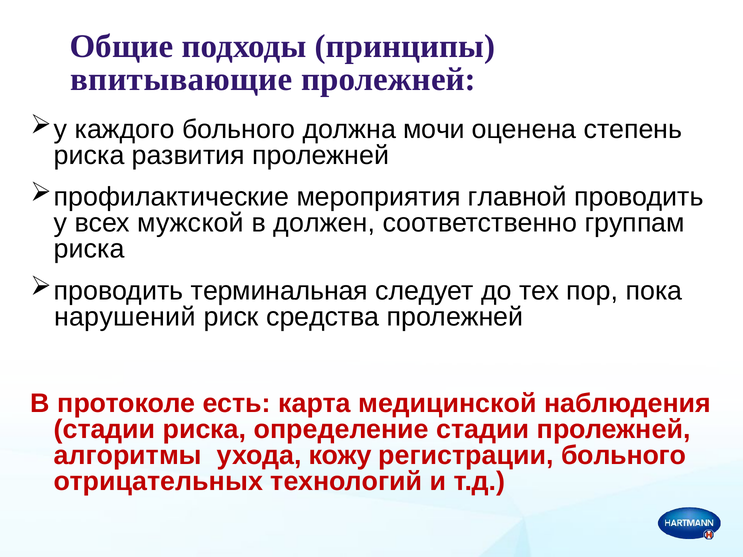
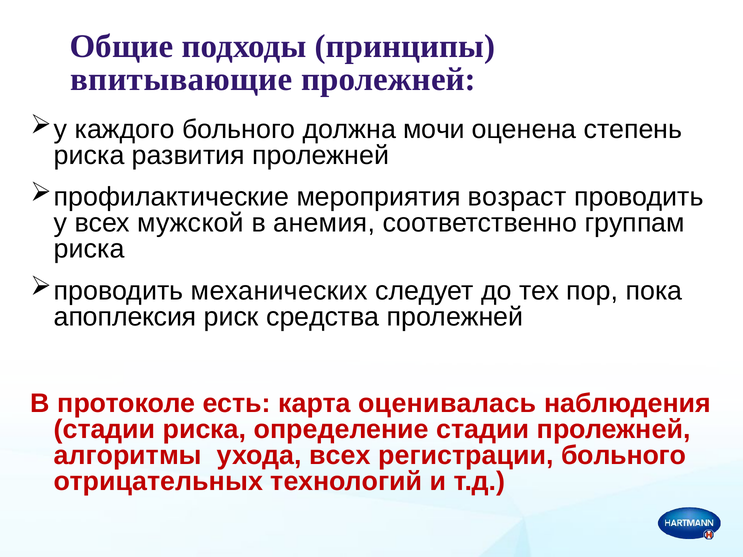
главной: главной -> возраст
должен: должен -> анемия
терминальная: терминальная -> механических
нарушений: нарушений -> апоплексия
медицинской: медицинской -> оценивалась
ухода кожу: кожу -> всех
